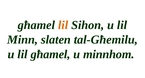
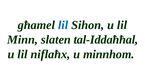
lil at (63, 25) colour: orange -> blue
tal-Għemilu: tal-Għemilu -> tal-Iddaħħal
lil għamel: għamel -> niflaħx
